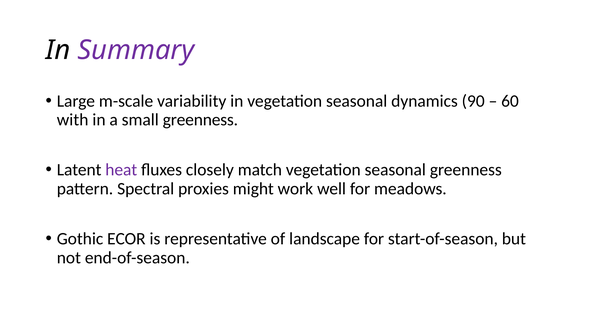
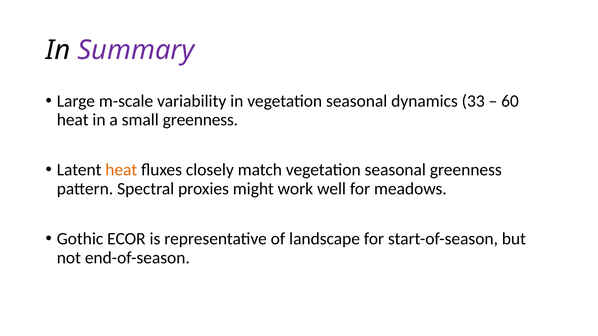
90: 90 -> 33
with at (73, 120): with -> heat
heat at (121, 170) colour: purple -> orange
